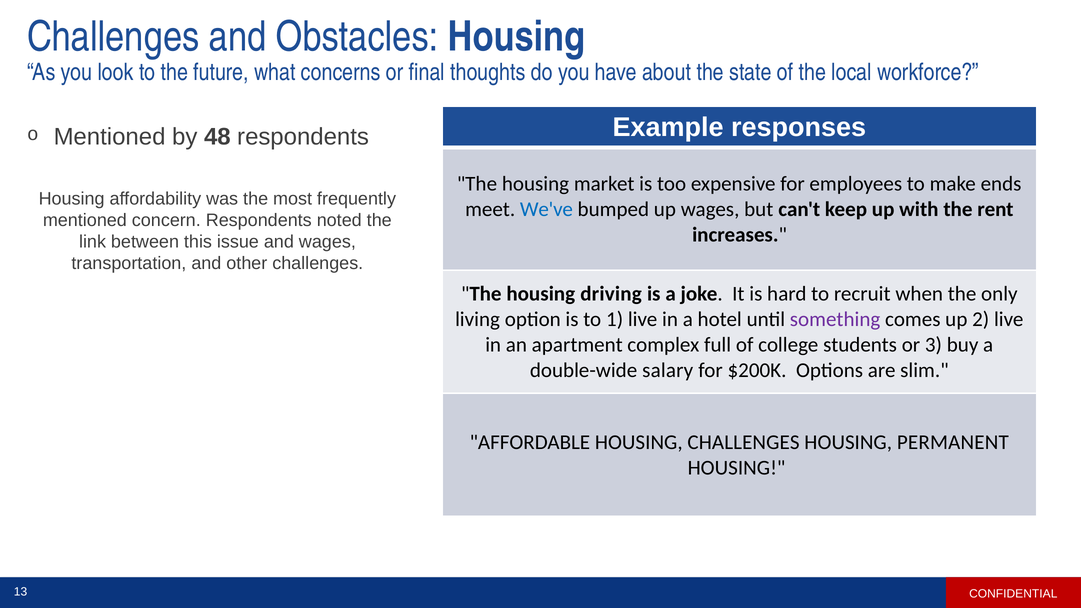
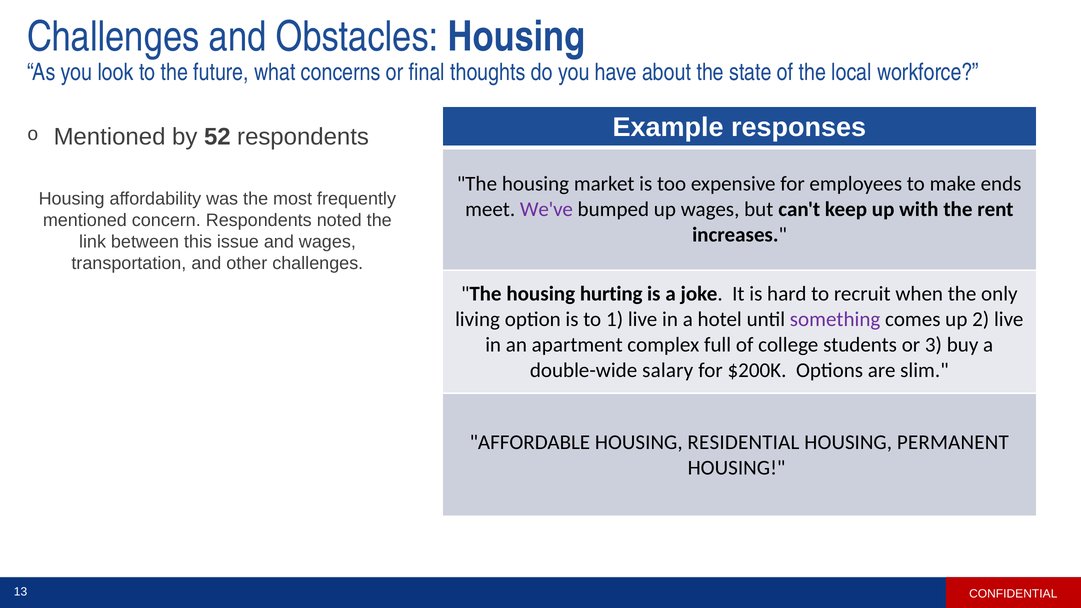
48: 48 -> 52
We've colour: blue -> purple
driving: driving -> hurting
HOUSING CHALLENGES: CHALLENGES -> RESIDENTIAL
